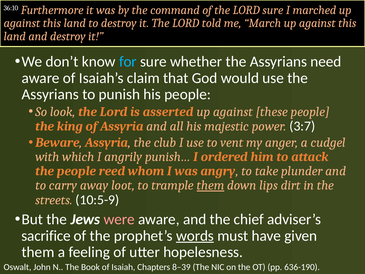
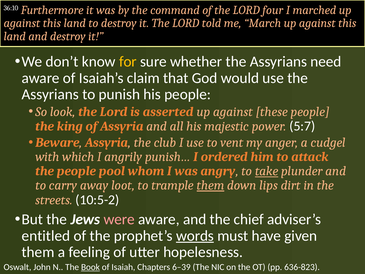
LORD sure: sure -> four
for colour: light blue -> yellow
3:7: 3:7 -> 5:7
reed: reed -> pool
take underline: none -> present
10:5-9: 10:5-9 -> 10:5-2
sacrifice: sacrifice -> entitled
Book underline: none -> present
8–39: 8–39 -> 6–39
636-190: 636-190 -> 636-823
